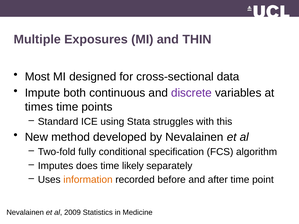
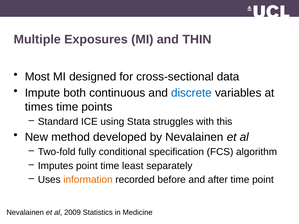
discrete colour: purple -> blue
Imputes does: does -> point
likely: likely -> least
